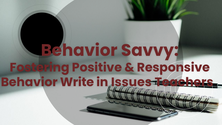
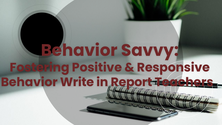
Issues: Issues -> Report
